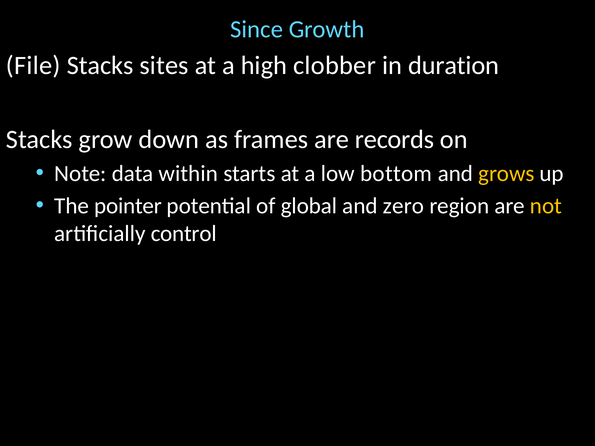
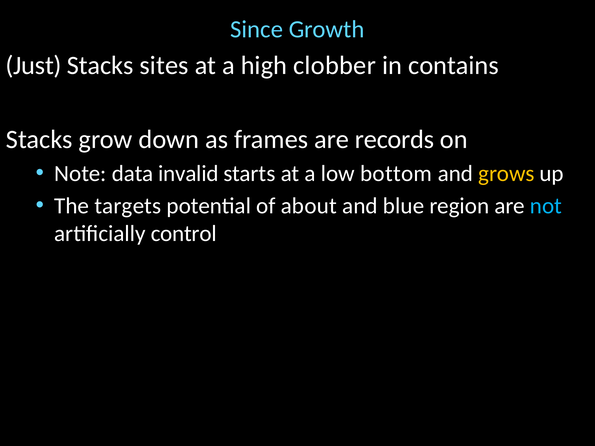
File: File -> Just
duration: duration -> contains
within: within -> invalid
pointer: pointer -> targets
global: global -> about
zero: zero -> blue
not colour: yellow -> light blue
